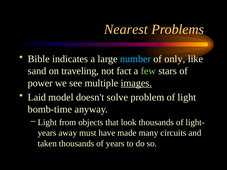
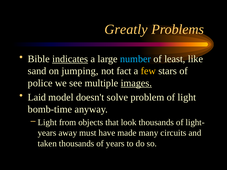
Nearest: Nearest -> Greatly
indicates underline: none -> present
only: only -> least
traveling: traveling -> jumping
few colour: light green -> yellow
power: power -> police
